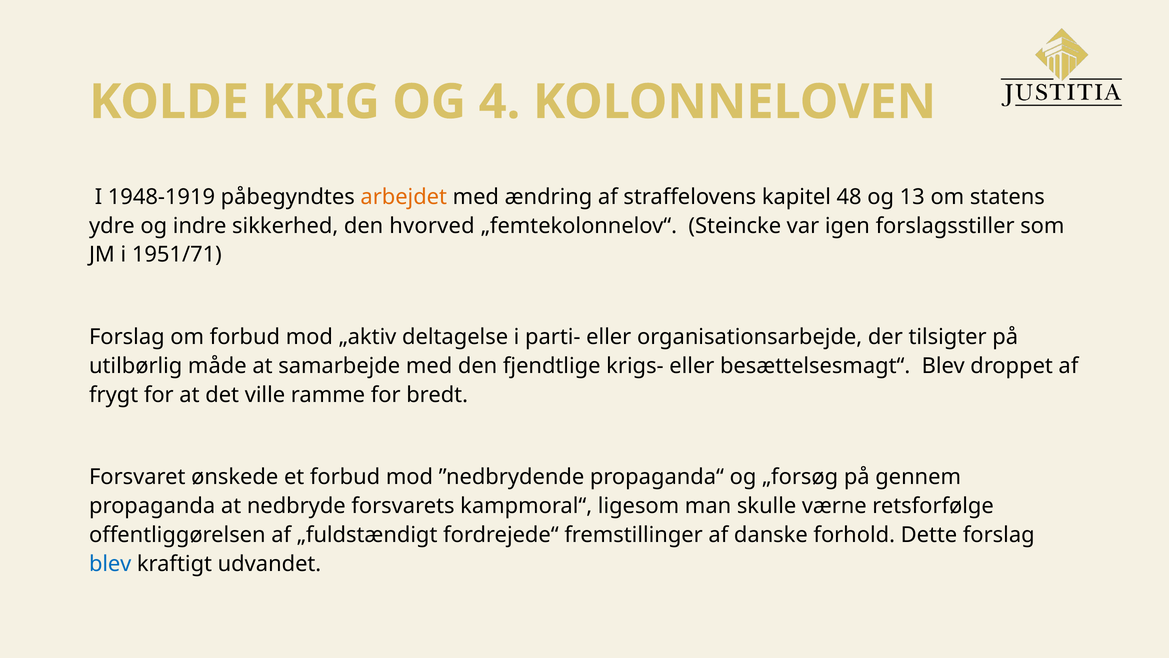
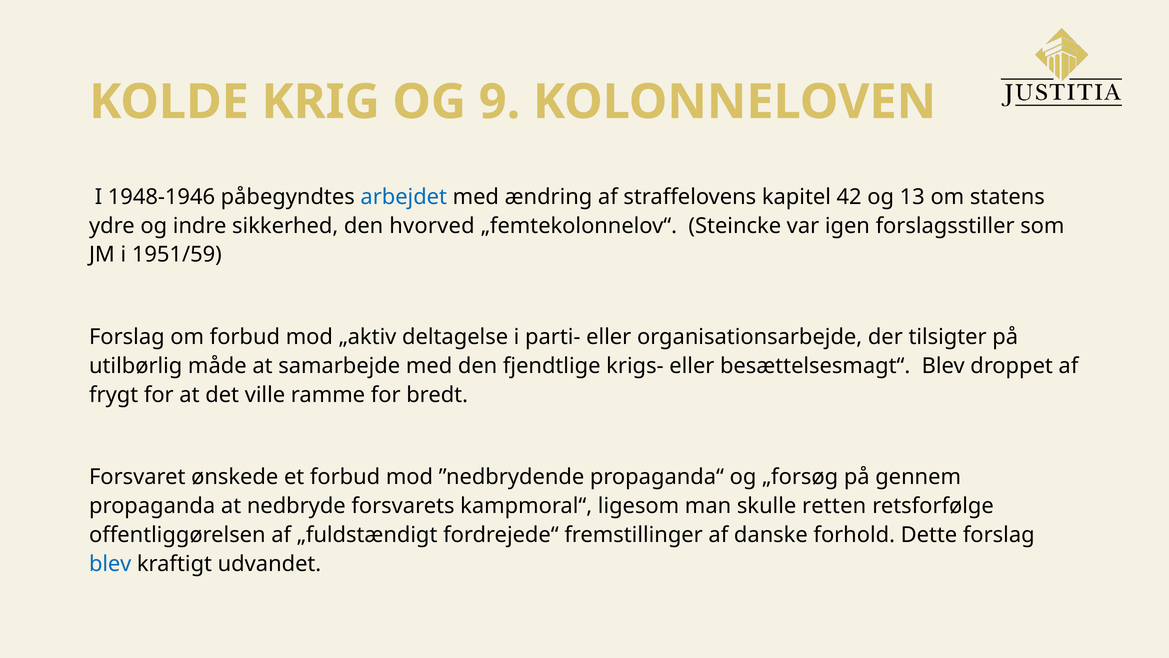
4: 4 -> 9
1948-1919: 1948-1919 -> 1948-1946
arbejdet colour: orange -> blue
48: 48 -> 42
1951/71: 1951/71 -> 1951/59
værne: værne -> retten
